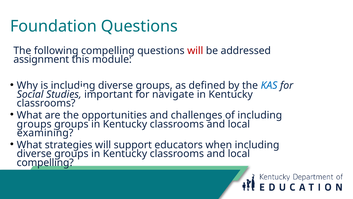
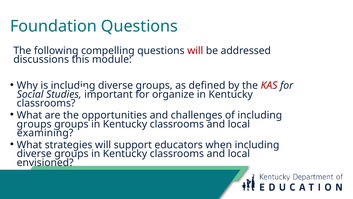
assignment: assignment -> discussions
KAS colour: blue -> red
navigate: navigate -> organize
compelling at (45, 162): compelling -> envisioned
